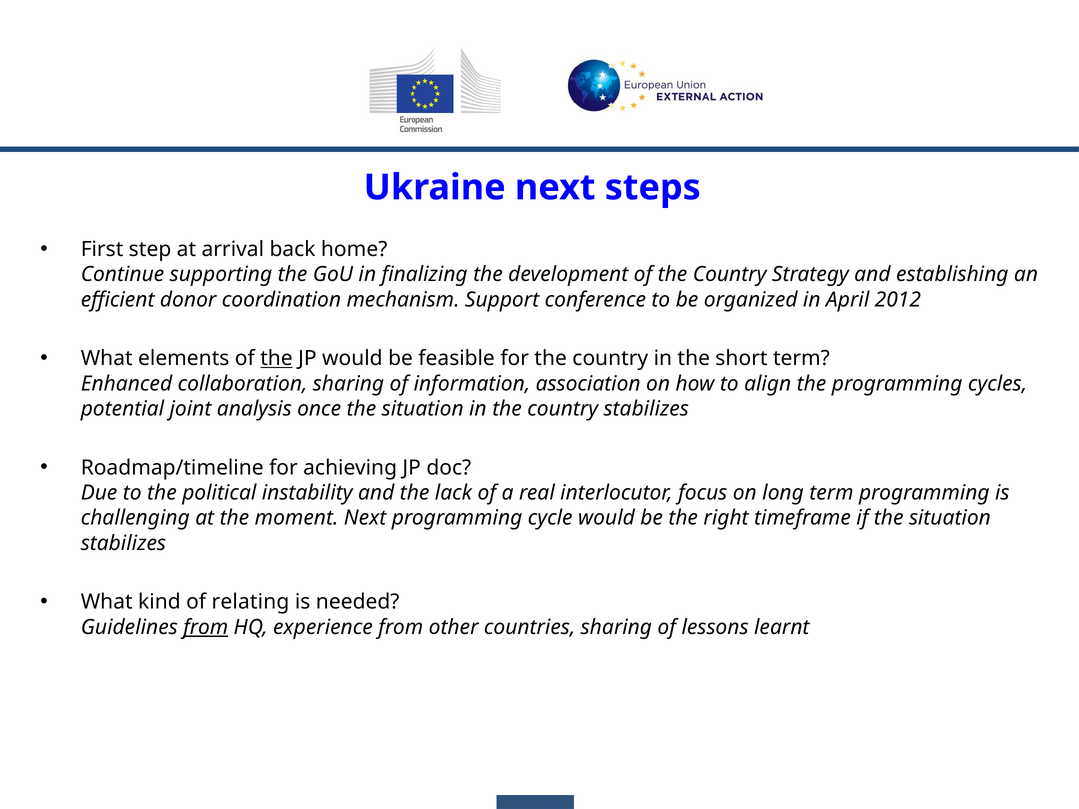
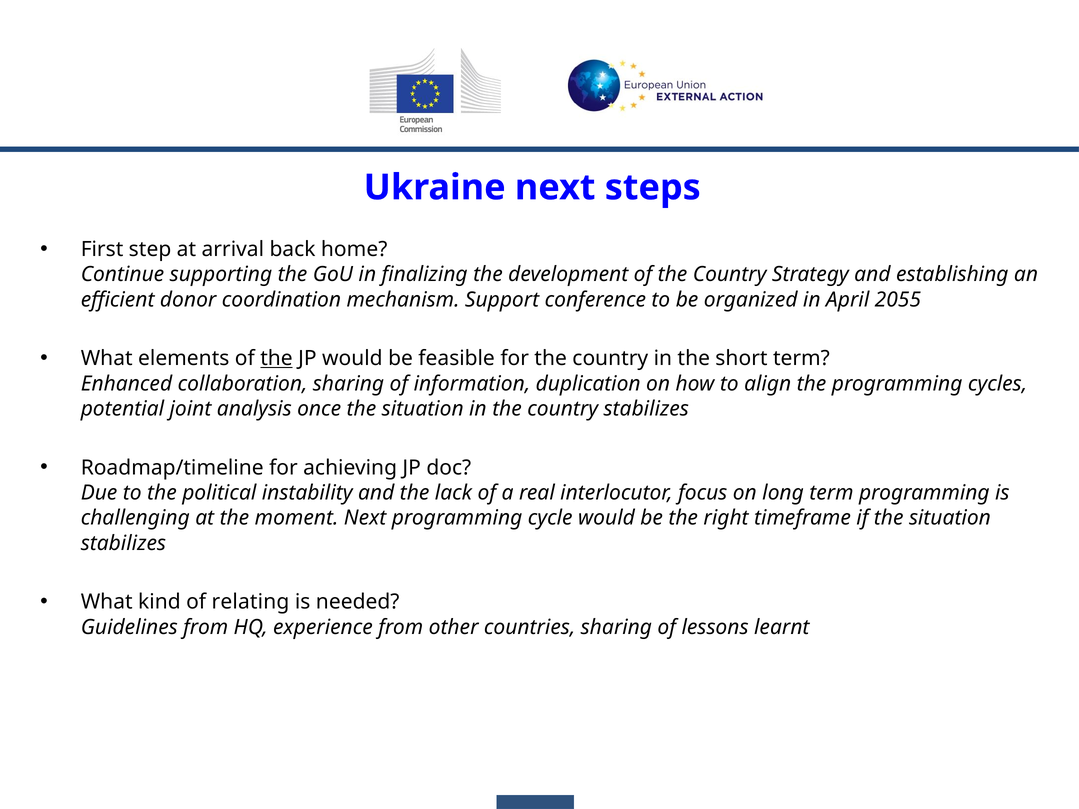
2012: 2012 -> 2055
association: association -> duplication
from at (206, 627) underline: present -> none
